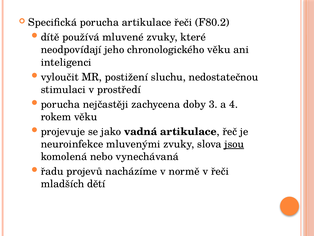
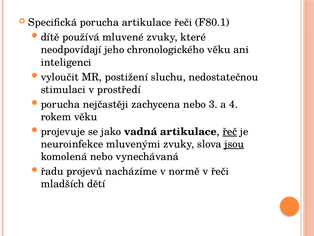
F80.2: F80.2 -> F80.1
zachycena doby: doby -> nebo
řeč underline: none -> present
